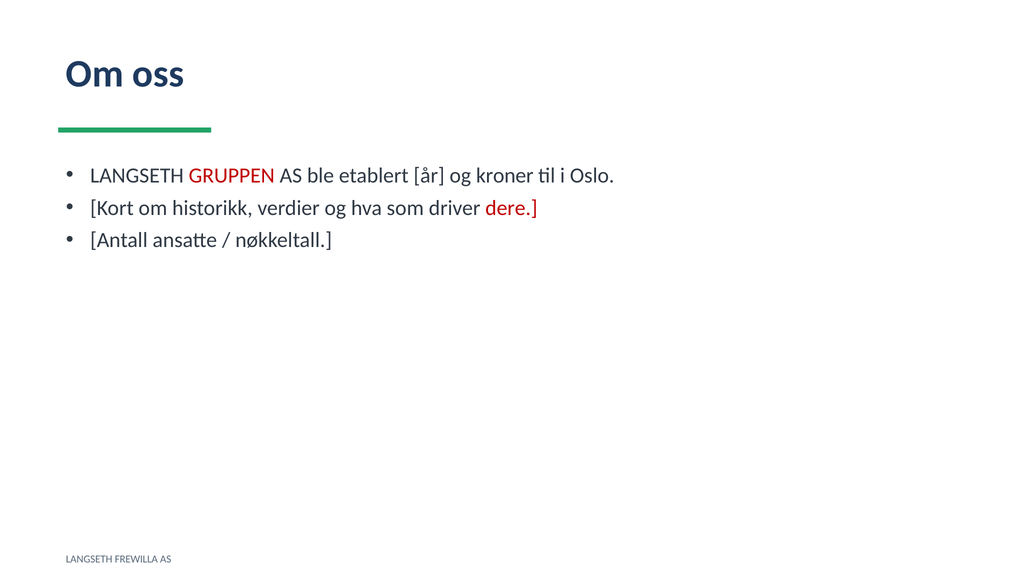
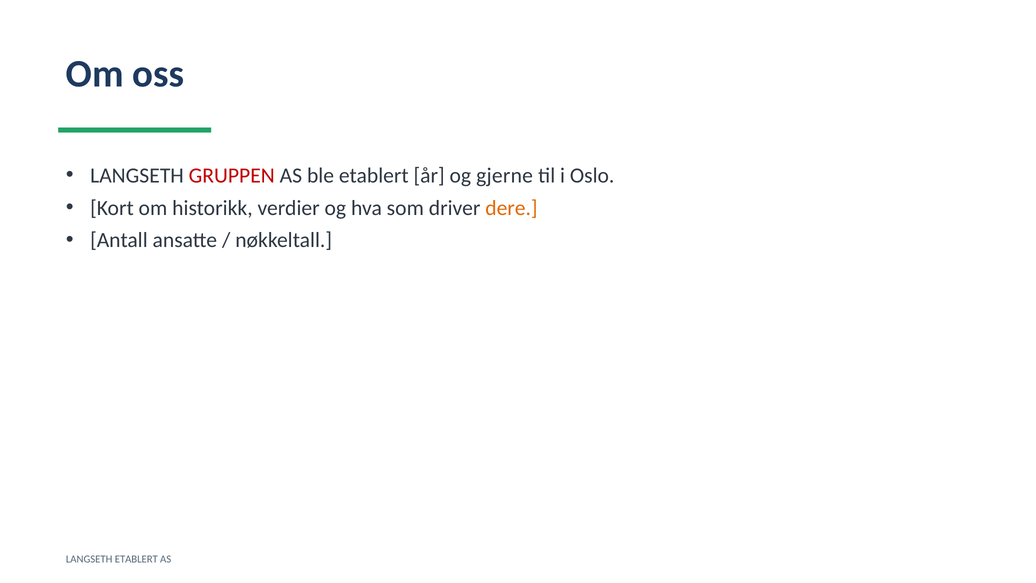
kroner: kroner -> gjerne
dere colour: red -> orange
LANGSETH FREWILLA: FREWILLA -> ETABLERT
